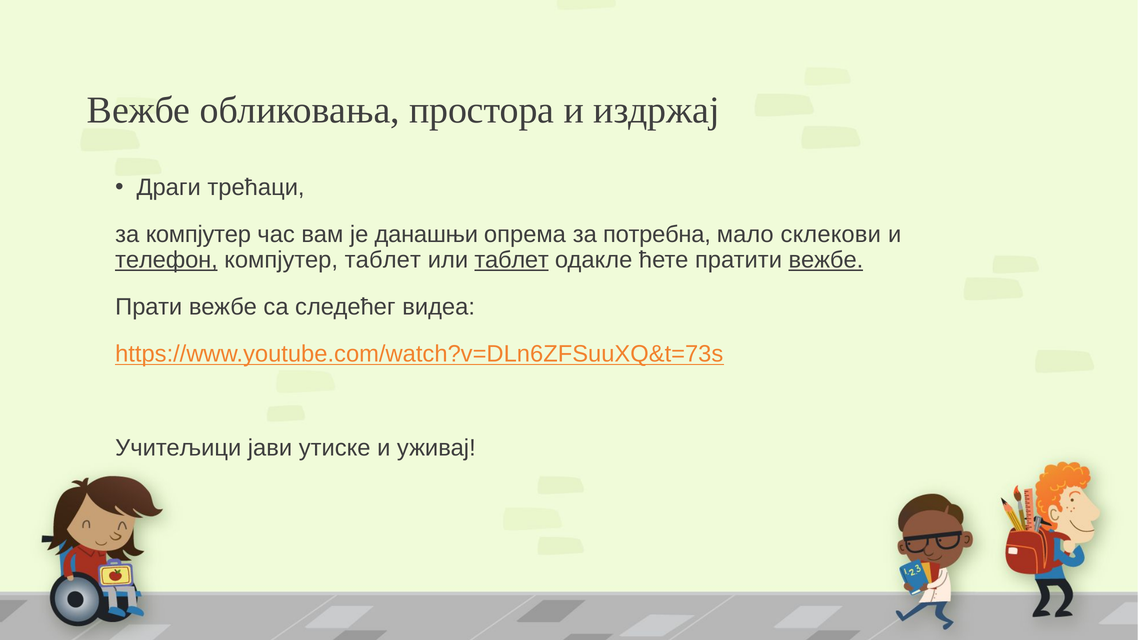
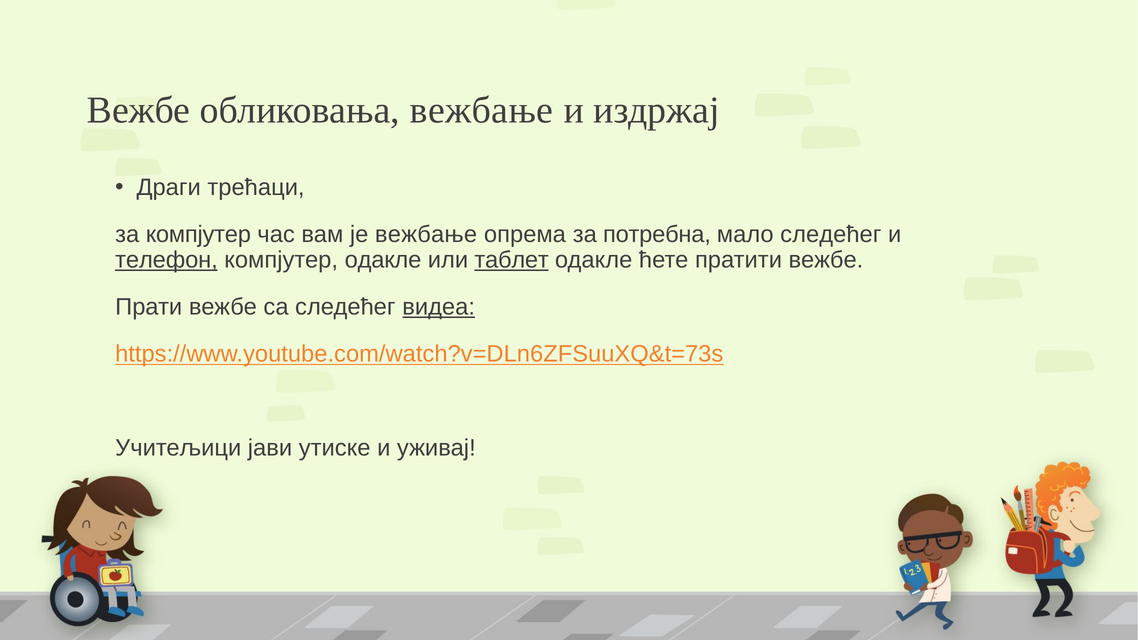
обликовања простора: простора -> вежбање
је данашњи: данашњи -> вежбање
мало склекови: склекови -> следећег
компјутер таблет: таблет -> одакле
вежбе at (826, 260) underline: present -> none
видеа underline: none -> present
